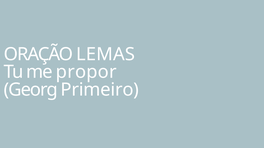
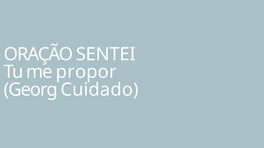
LEMAS: LEMAS -> SENTEI
Primeiro: Primeiro -> Cuidado
